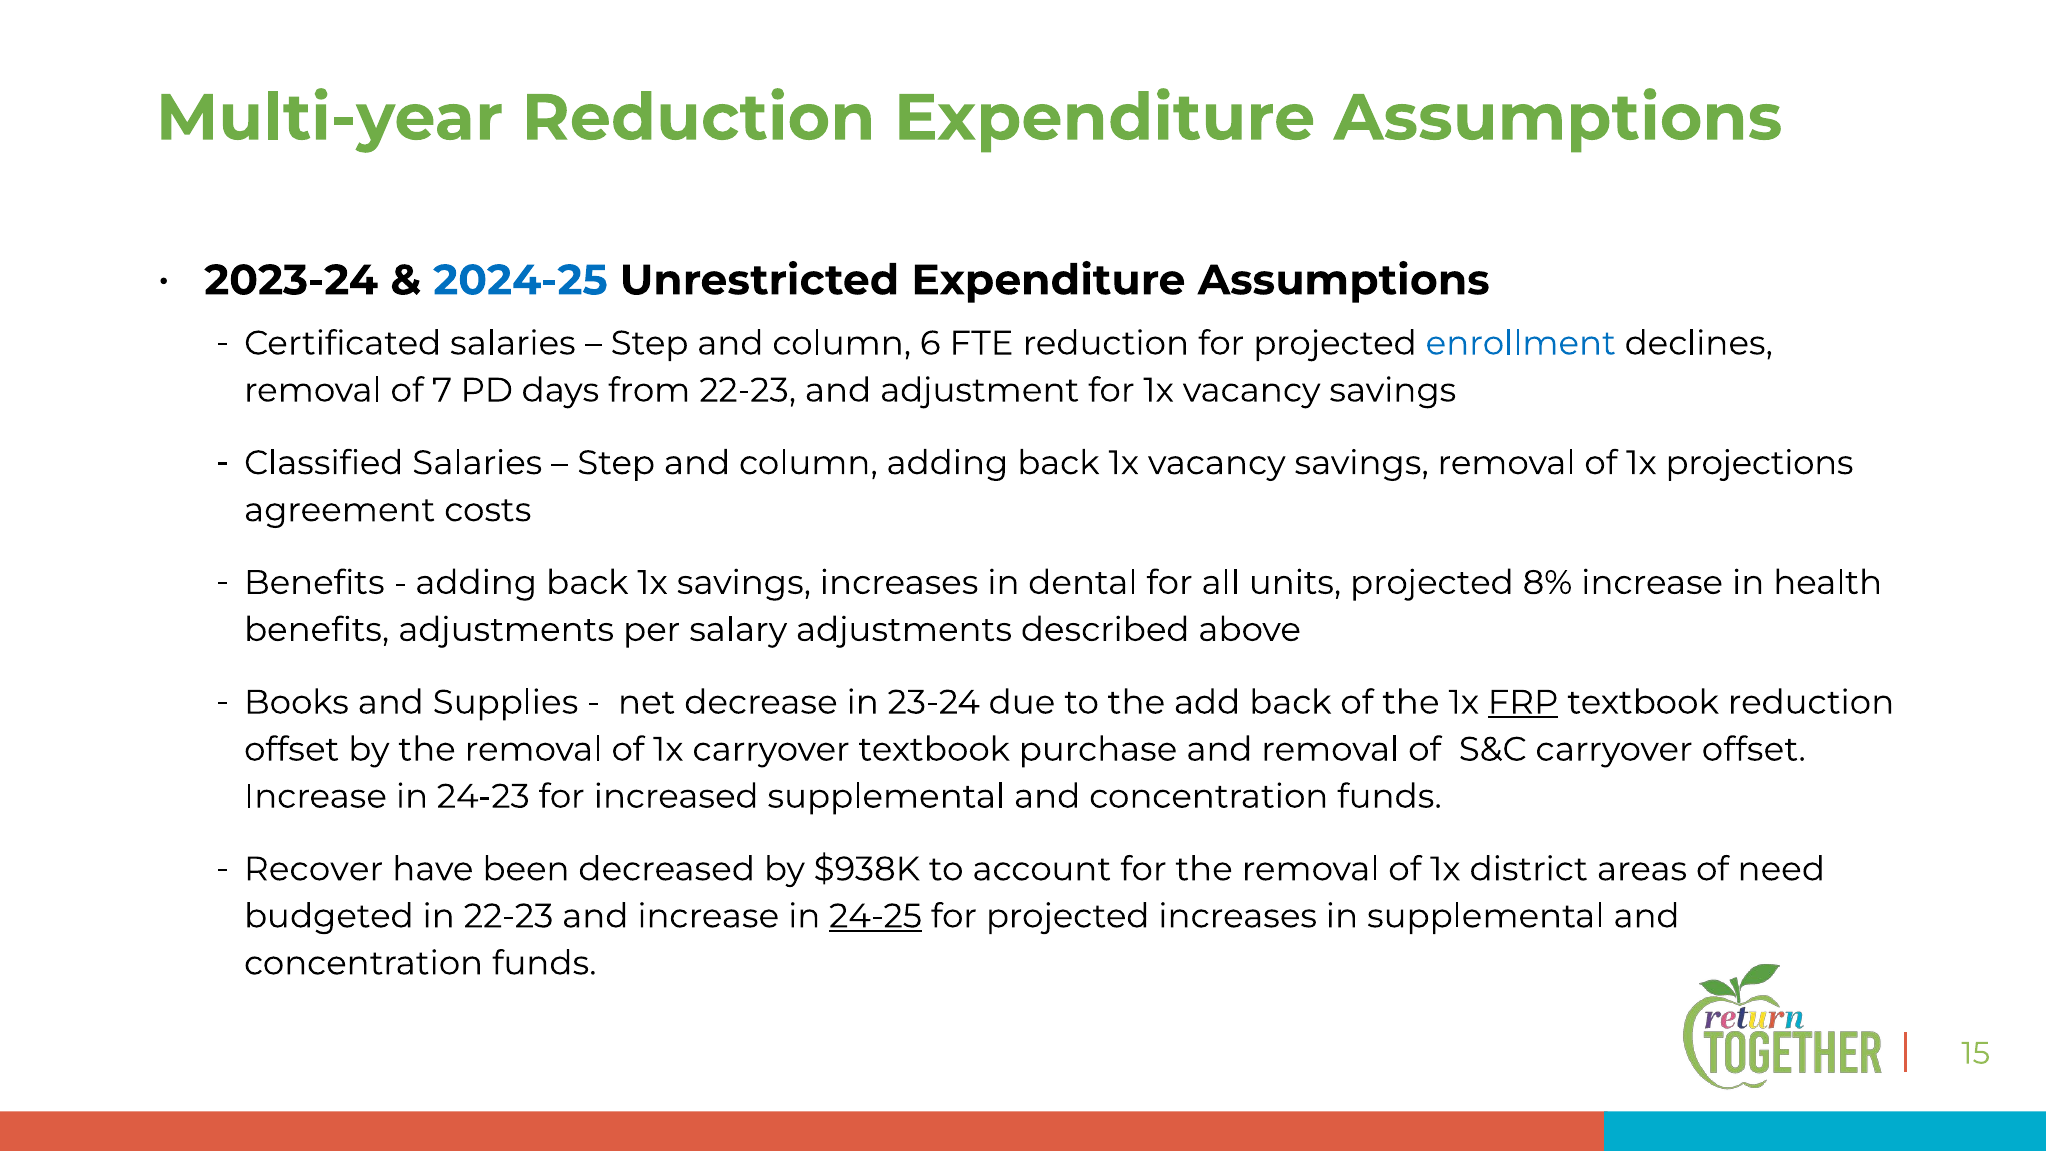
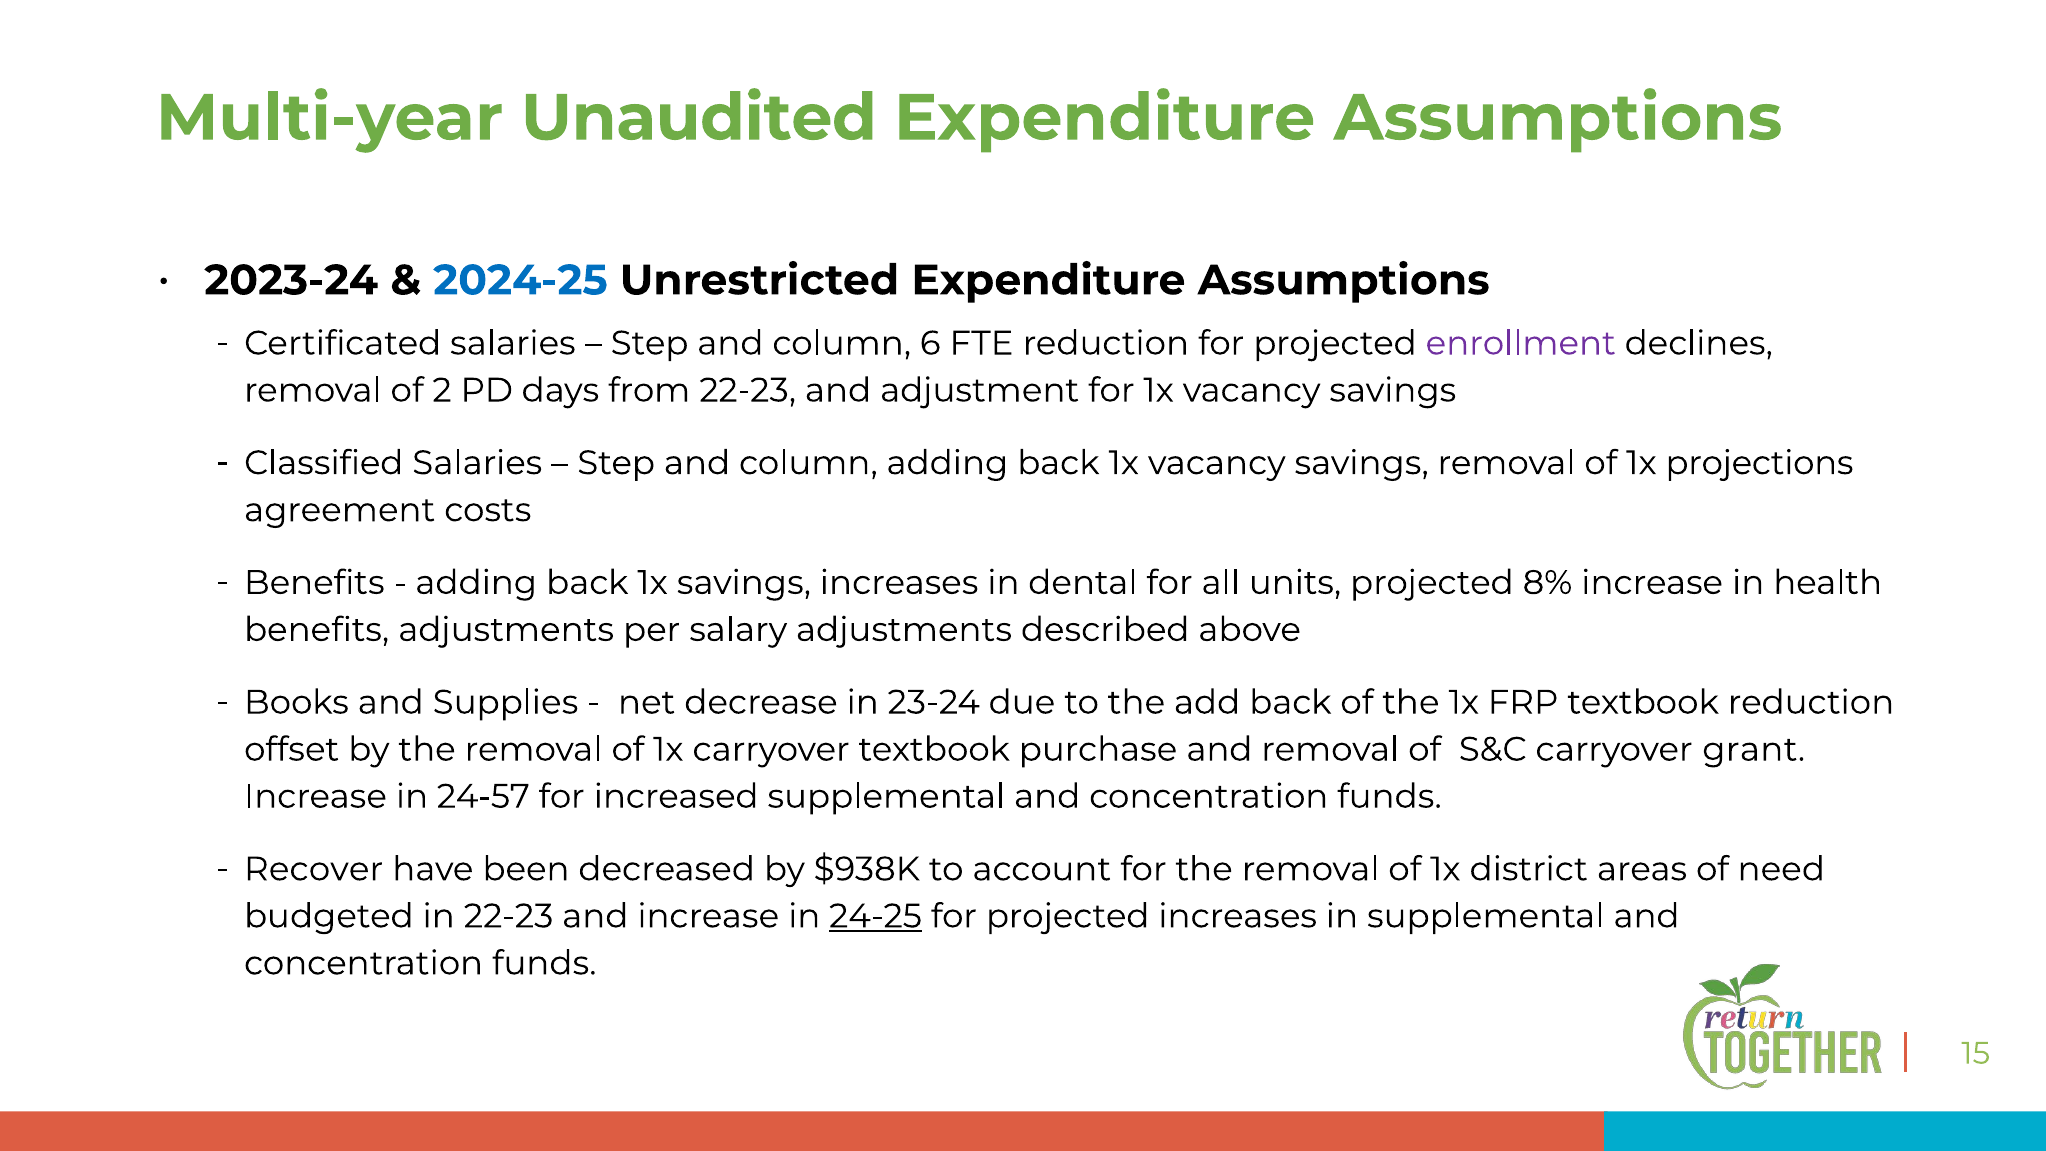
Multi-year Reduction: Reduction -> Unaudited
enrollment colour: blue -> purple
7: 7 -> 2
FRP underline: present -> none
carryover offset: offset -> grant
24-23: 24-23 -> 24-57
